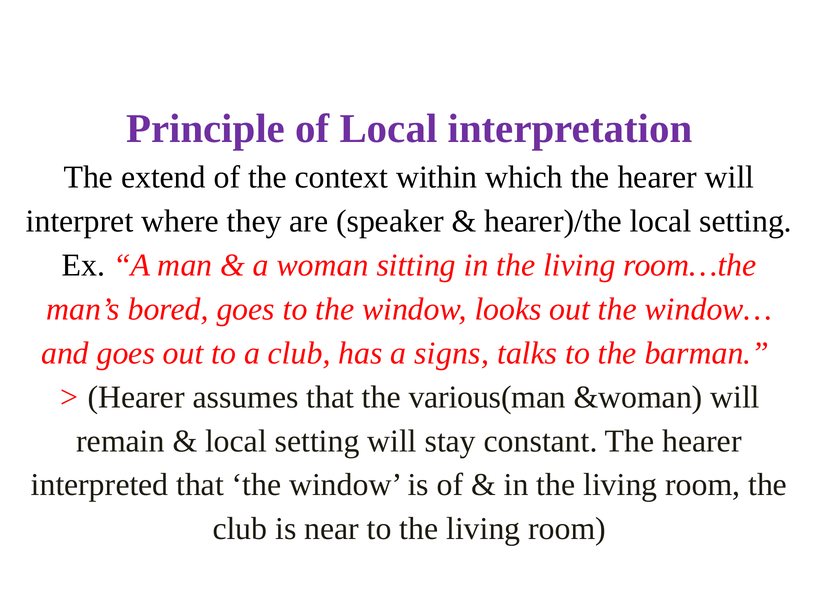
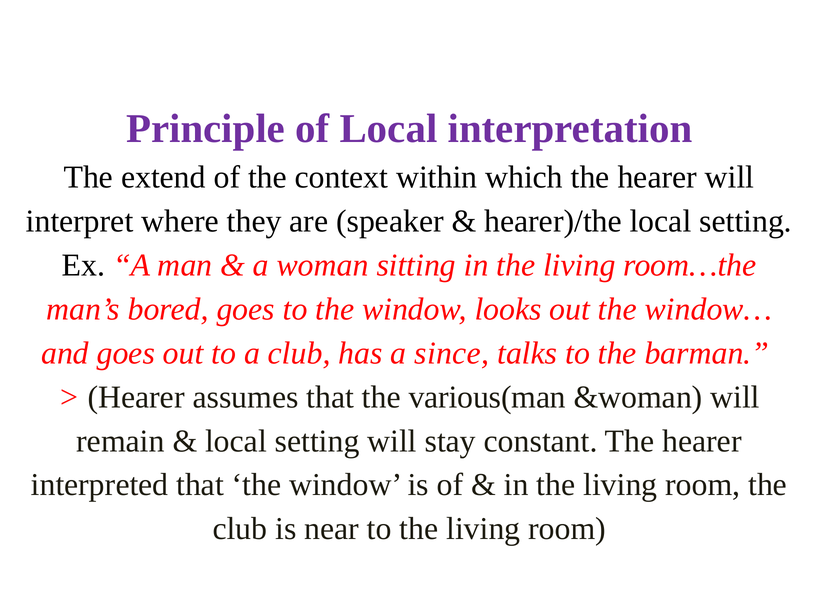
signs: signs -> since
